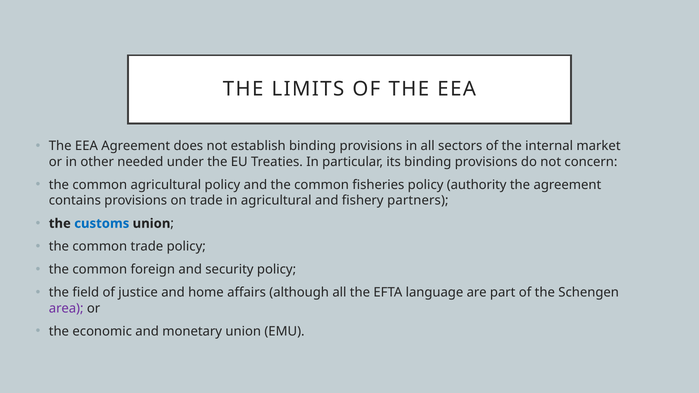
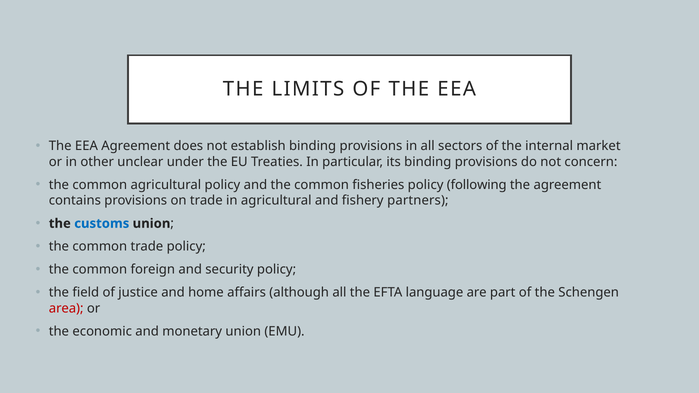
needed: needed -> unclear
authority: authority -> following
area colour: purple -> red
